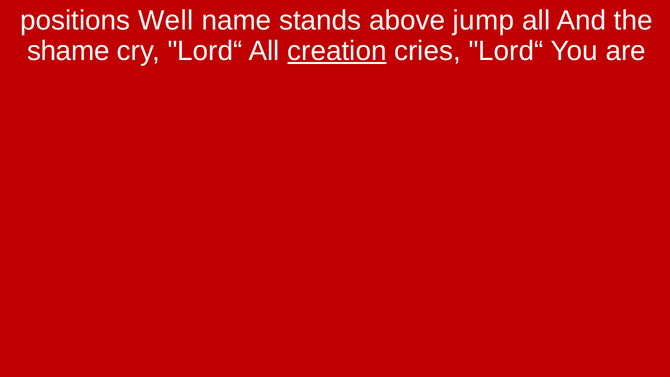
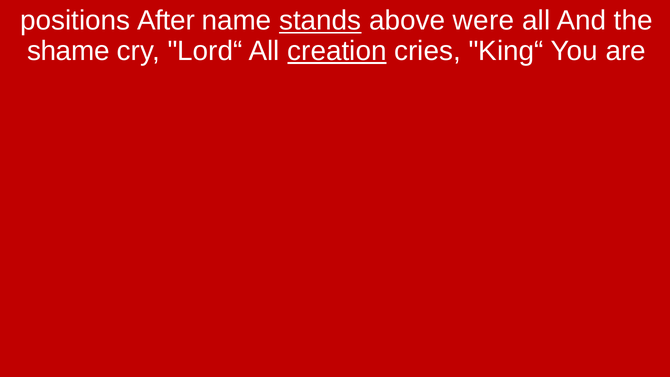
Well: Well -> After
stands underline: none -> present
jump: jump -> were
cries Lord“: Lord“ -> King“
